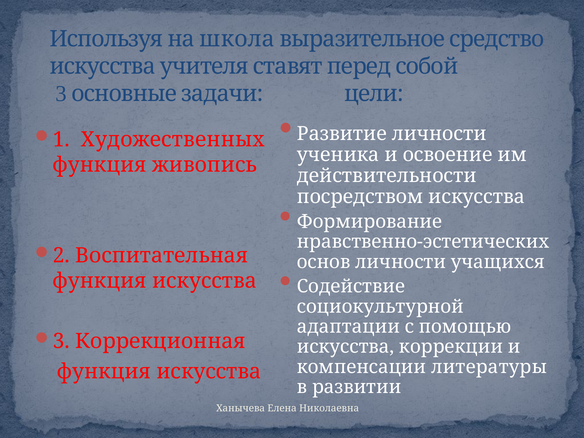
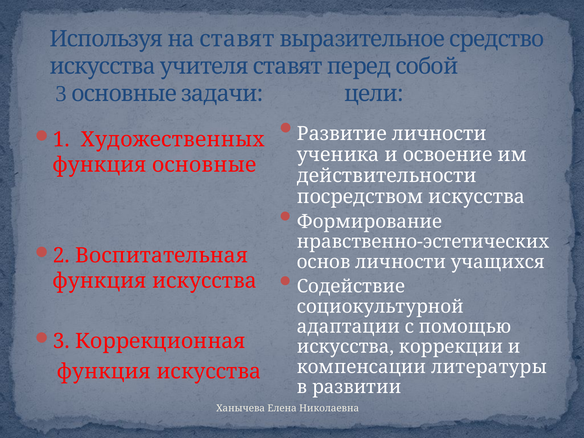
на школа: школа -> ставят
функция живопись: живопись -> основные
